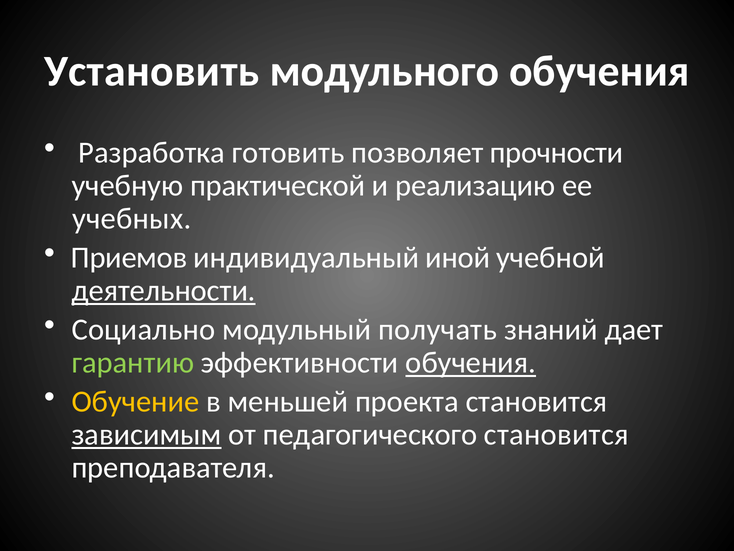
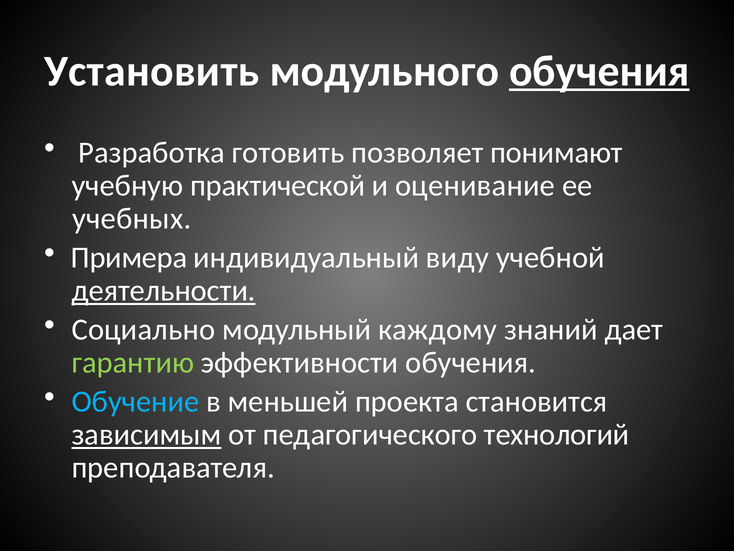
обучения at (599, 71) underline: none -> present
прочности: прочности -> понимают
реализацию: реализацию -> оценивание
Приемов: Приемов -> Примера
иной: иной -> виду
получать: получать -> каждому
обучения at (471, 363) underline: present -> none
Обучение colour: yellow -> light blue
педагогического становится: становится -> технологий
